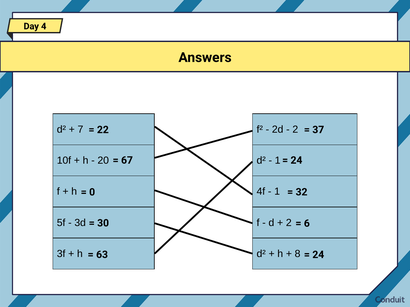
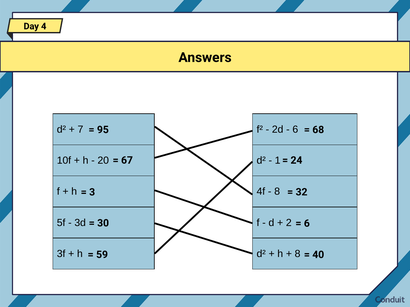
2 at (295, 130): 2 -> 6
22: 22 -> 95
37: 37 -> 68
1 at (277, 192): 1 -> 8
0: 0 -> 3
63: 63 -> 59
24 at (318, 255): 24 -> 40
